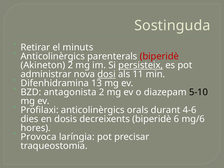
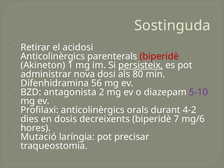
minuts: minuts -> acidosi
Akineton 2: 2 -> 1
dosi underline: present -> none
11: 11 -> 80
13: 13 -> 56
5-10 colour: black -> purple
4-6: 4-6 -> 4-2
6: 6 -> 7
Provoca: Provoca -> Mutació
